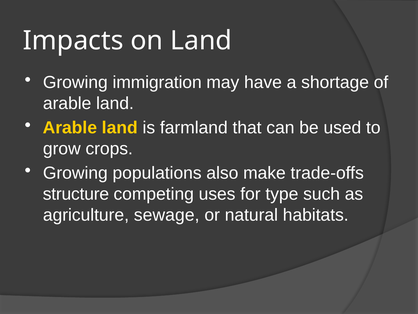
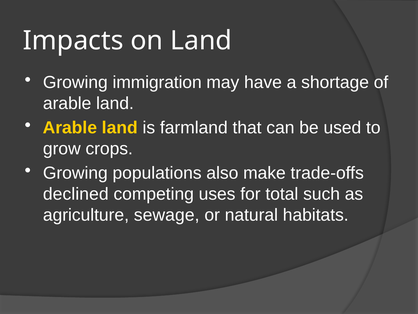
structure: structure -> declined
type: type -> total
